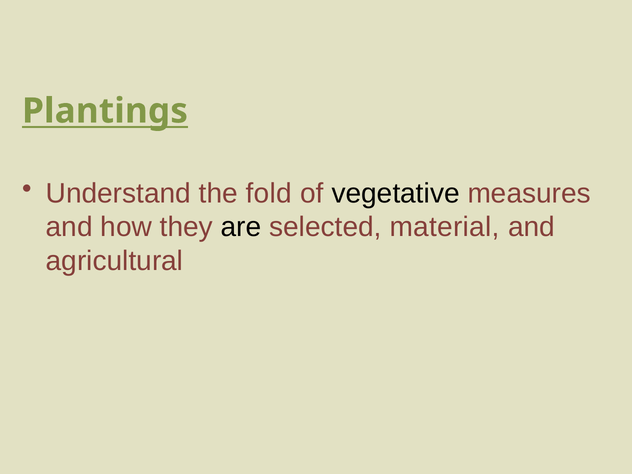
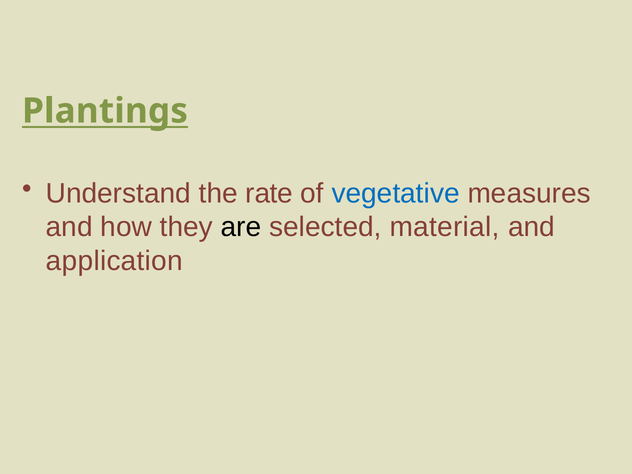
fold: fold -> rate
vegetative colour: black -> blue
agricultural: agricultural -> application
